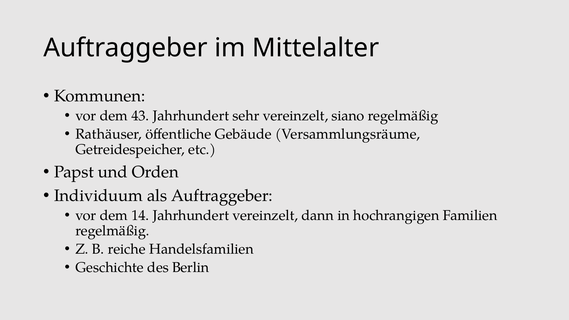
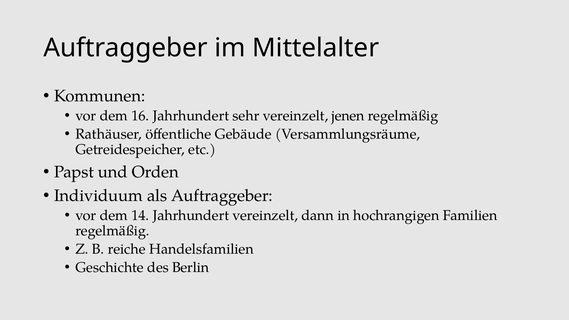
43: 43 -> 16
siano: siano -> jenen
